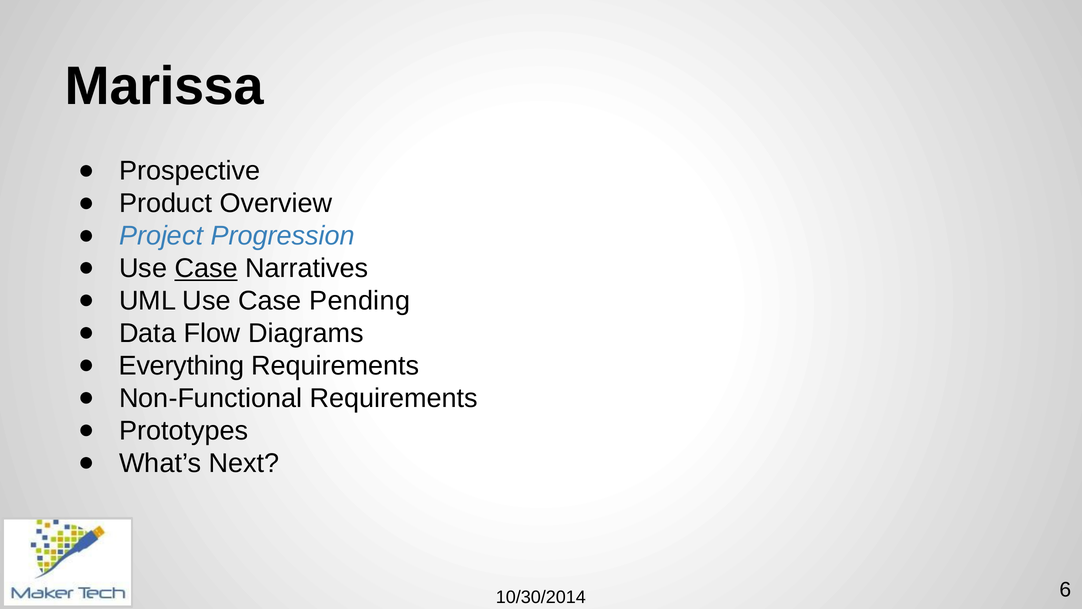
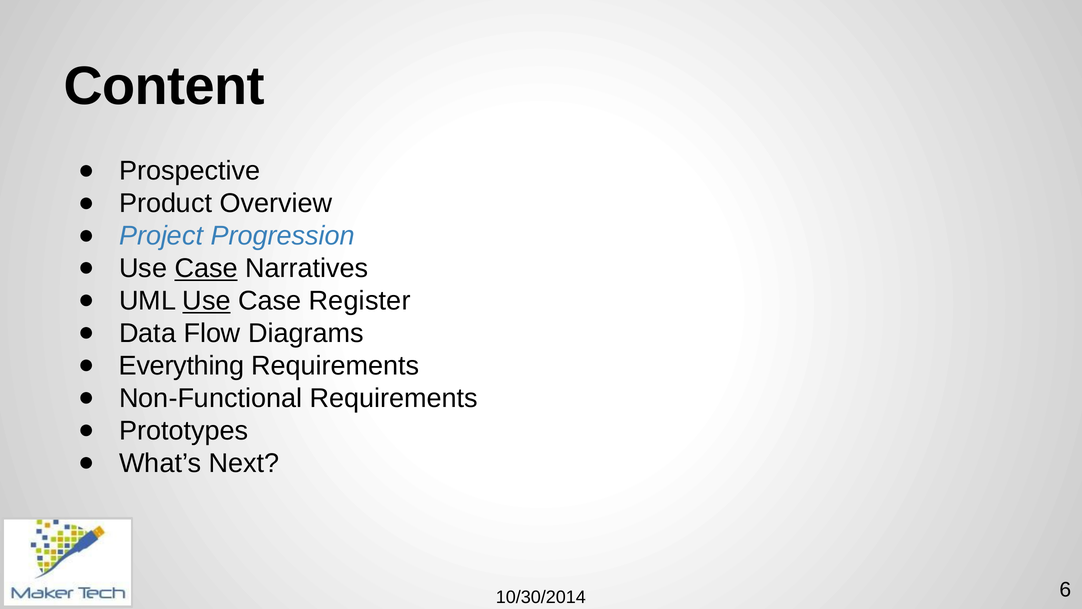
Marissa: Marissa -> Content
Use at (207, 301) underline: none -> present
Pending: Pending -> Register
